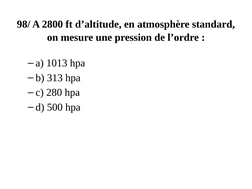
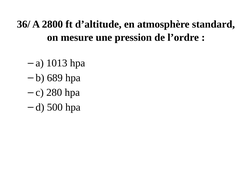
98/: 98/ -> 36/
313: 313 -> 689
